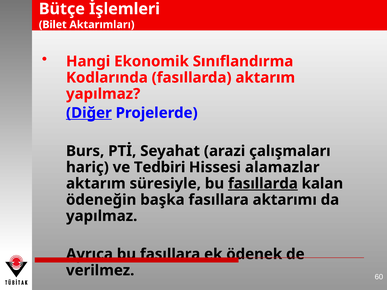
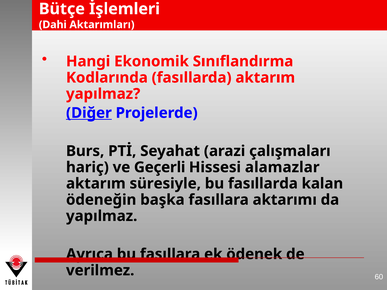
Bilet: Bilet -> Dahi
Tedbiri: Tedbiri -> Geçerli
fasıllarda at (263, 184) underline: present -> none
